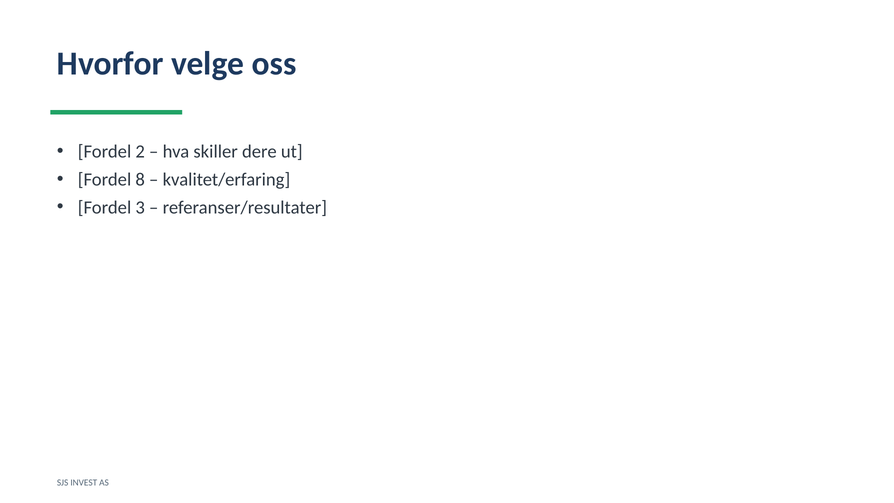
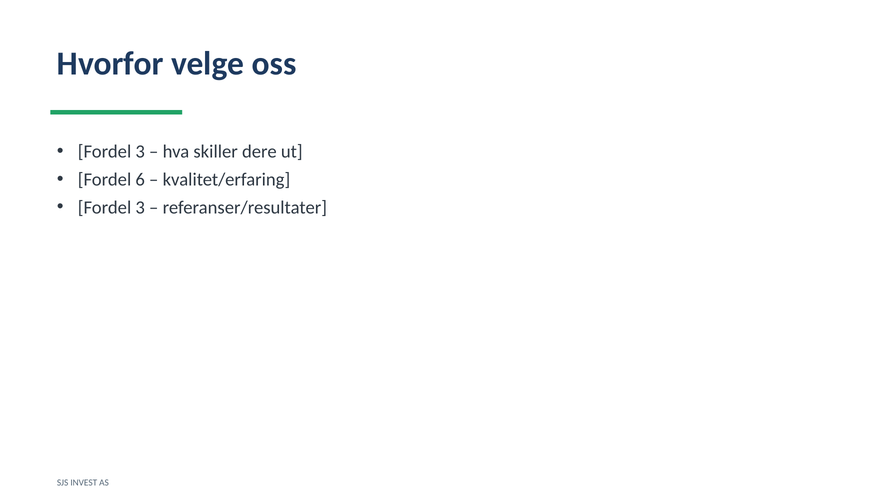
2 at (140, 151): 2 -> 3
8: 8 -> 6
